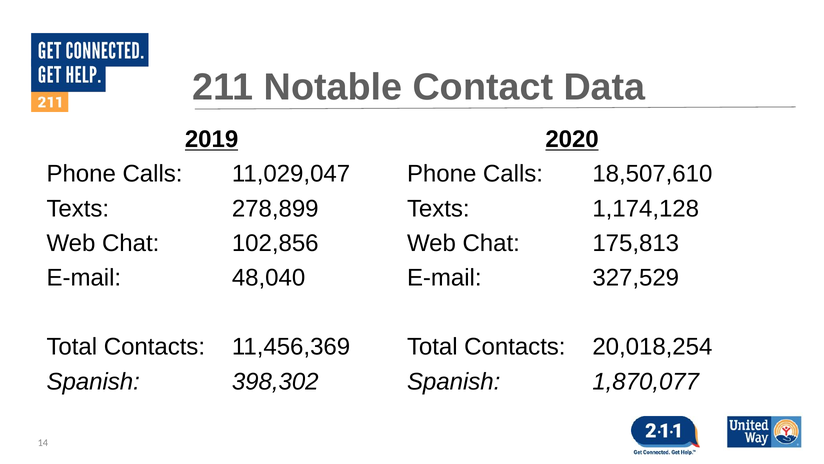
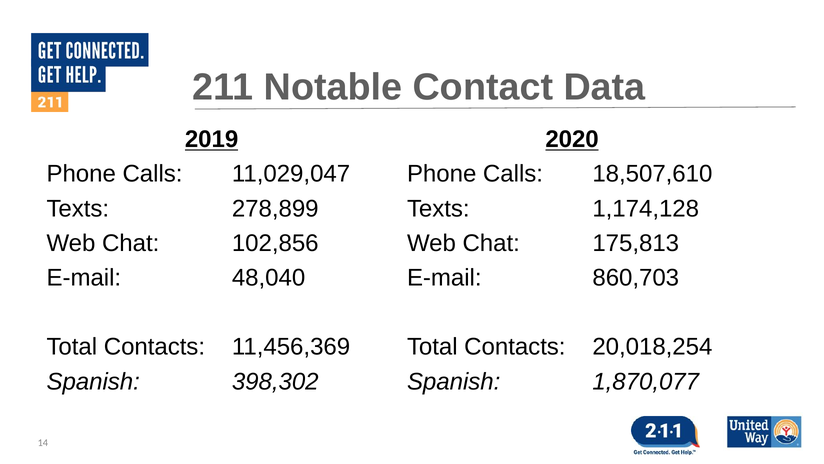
327,529: 327,529 -> 860,703
